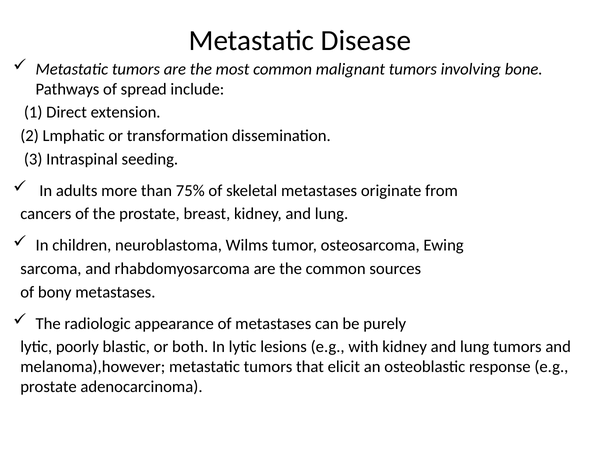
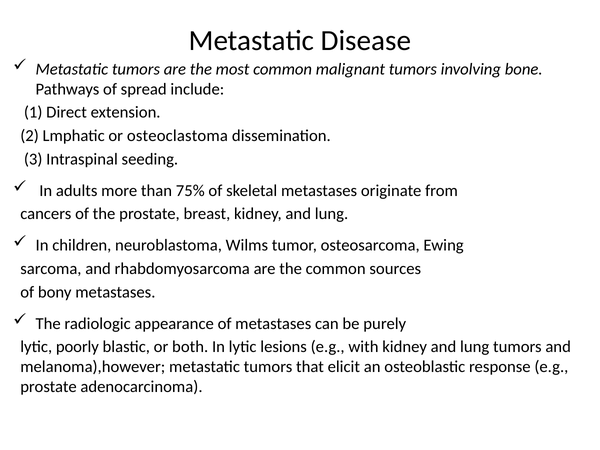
transformation: transformation -> osteoclastoma
